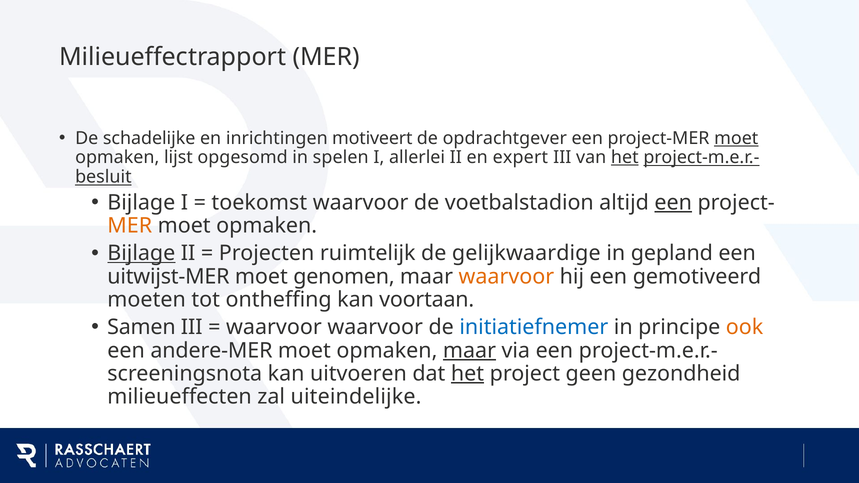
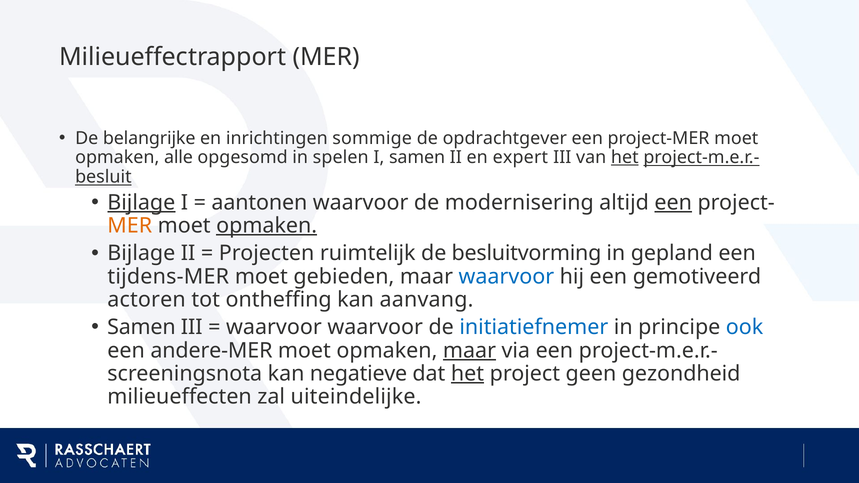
schadelijke: schadelijke -> belangrijke
motiveert: motiveert -> sommige
moet at (736, 138) underline: present -> none
lijst: lijst -> alle
I allerlei: allerlei -> samen
Bijlage at (141, 203) underline: none -> present
toekomst: toekomst -> aantonen
voetbalstadion: voetbalstadion -> modernisering
opmaken at (267, 226) underline: none -> present
Bijlage at (141, 253) underline: present -> none
gelijkwaardige: gelijkwaardige -> besluitvorming
uitwijst-MER: uitwijst-MER -> tijdens-MER
genomen: genomen -> gebieden
waarvoor at (506, 277) colour: orange -> blue
moeten: moeten -> actoren
voortaan: voortaan -> aanvang
ook colour: orange -> blue
uitvoeren: uitvoeren -> negatieve
